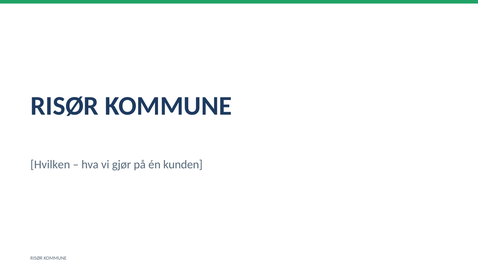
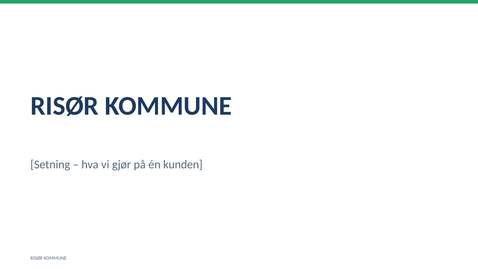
Hvilken: Hvilken -> Setning
